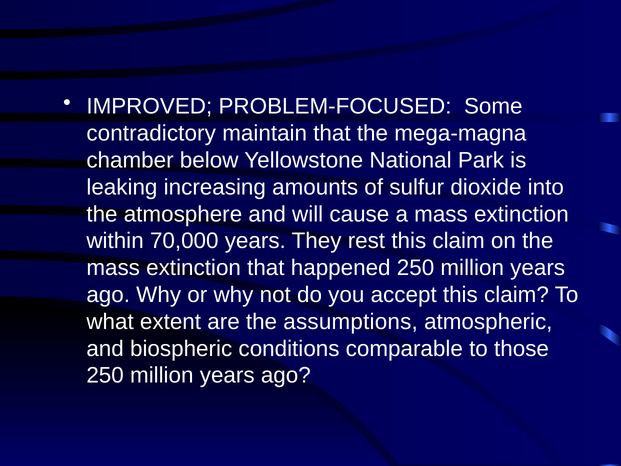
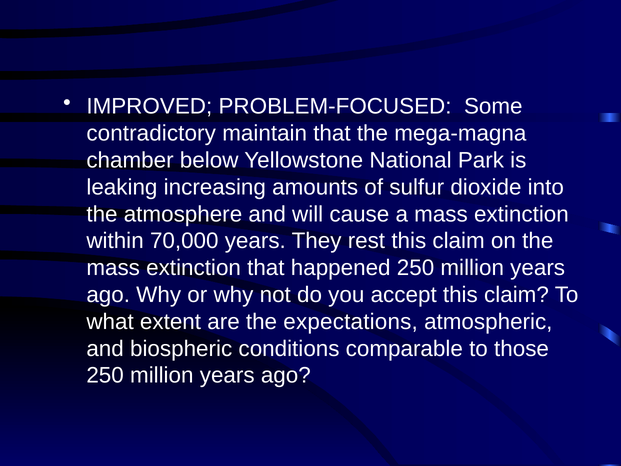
assumptions: assumptions -> expectations
